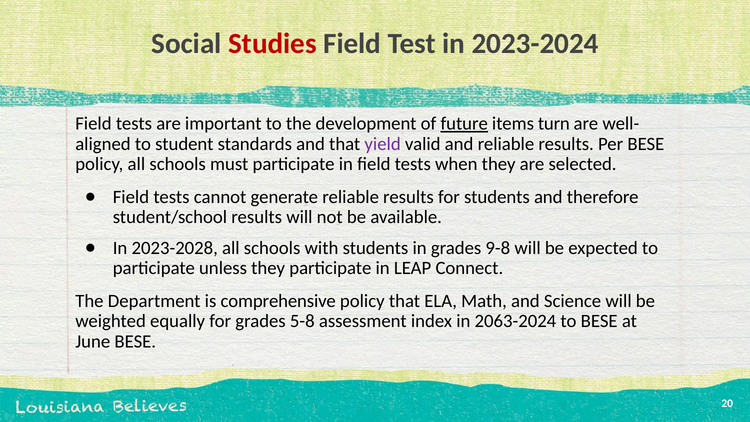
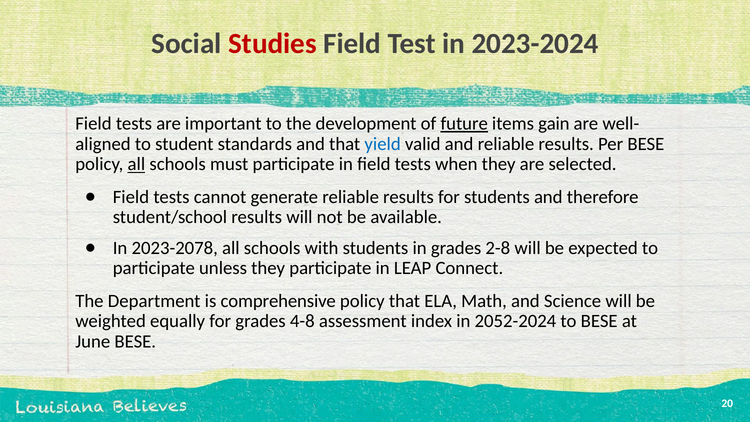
turn: turn -> gain
yield colour: purple -> blue
all at (136, 164) underline: none -> present
2023-2028: 2023-2028 -> 2023-2078
9-8: 9-8 -> 2-8
5-8: 5-8 -> 4-8
2063-2024: 2063-2024 -> 2052-2024
